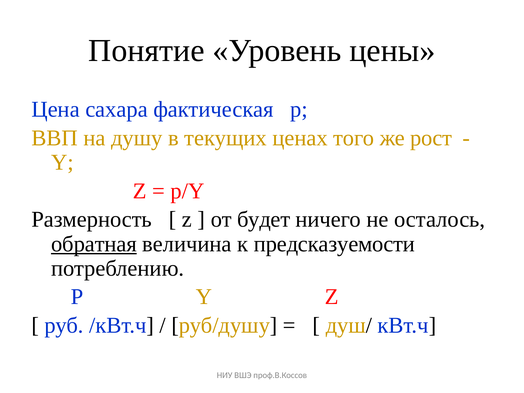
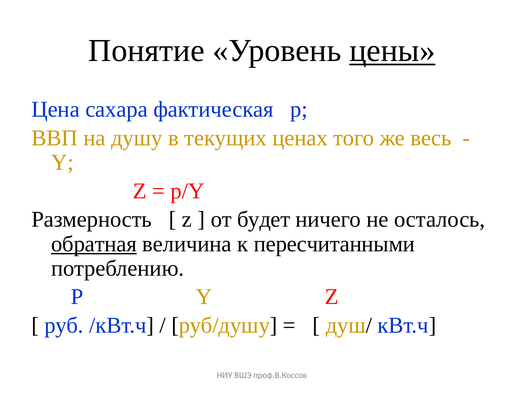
цены underline: none -> present
рост: рост -> весь
предсказуемости: предсказуемости -> пересчитанными
